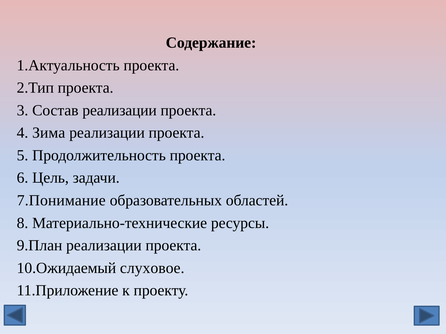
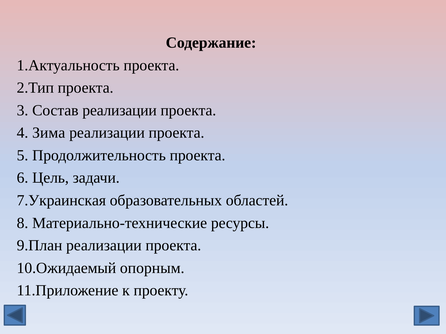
7.Понимание: 7.Понимание -> 7.Украинская
слуховое: слуховое -> опорным
